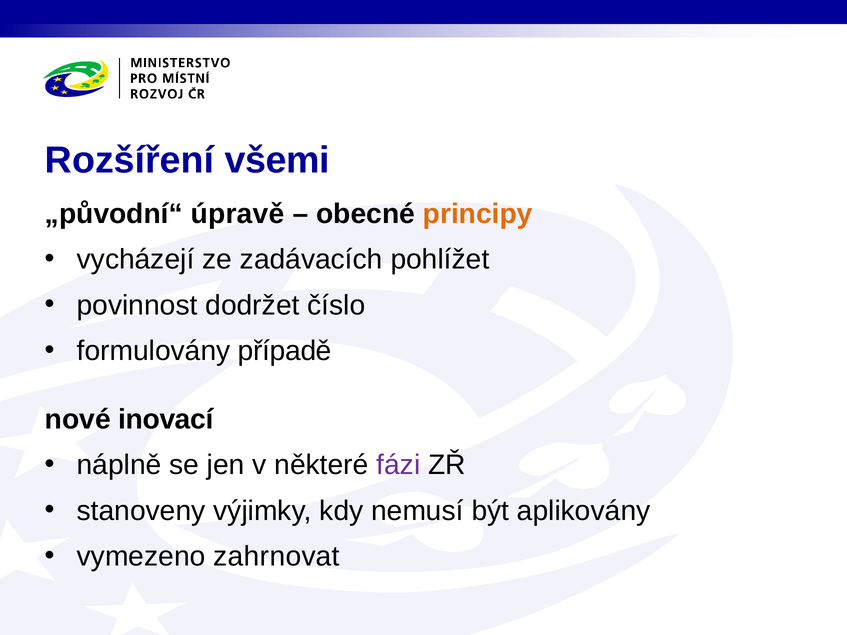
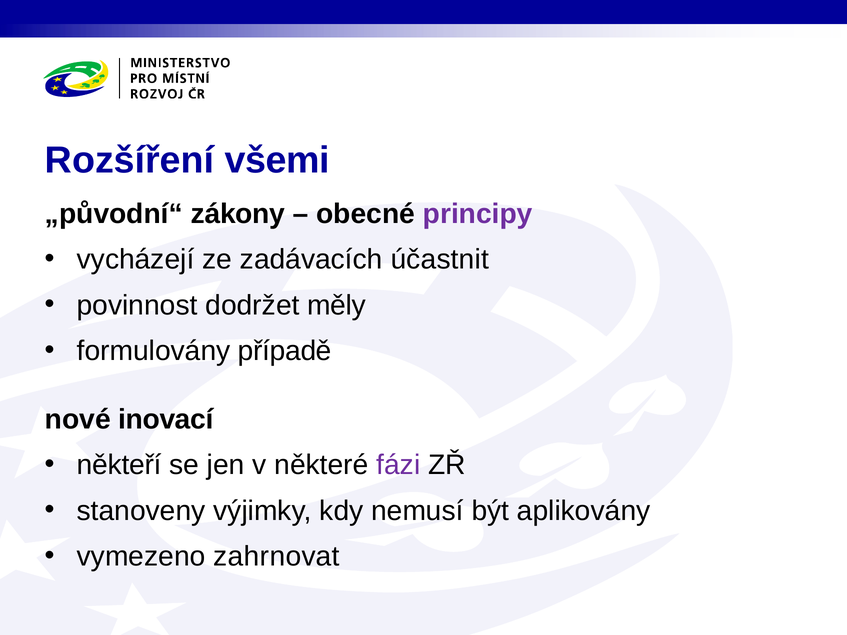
úpravě: úpravě -> zákony
principy colour: orange -> purple
pohlížet: pohlížet -> účastnit
číslo: číslo -> měly
náplně: náplně -> někteří
